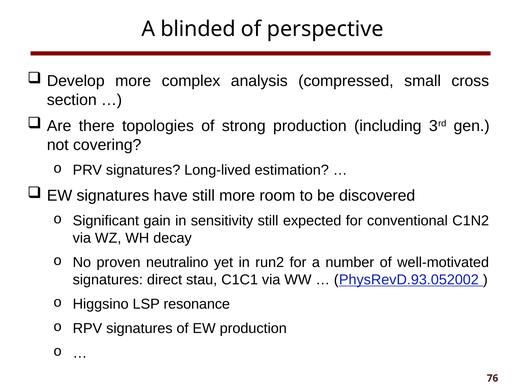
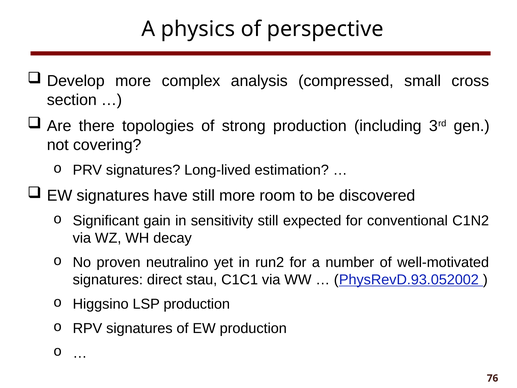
blinded: blinded -> physics
LSP resonance: resonance -> production
